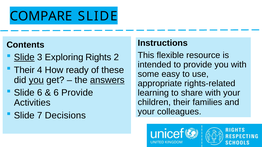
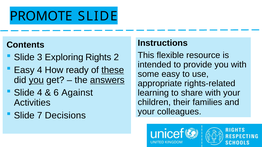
COMPARE: COMPARE -> PROMOTE
Slide at (24, 57) underline: present -> none
Their at (24, 70): Their -> Easy
these underline: none -> present
Slide 6: 6 -> 4
6 Provide: Provide -> Against
